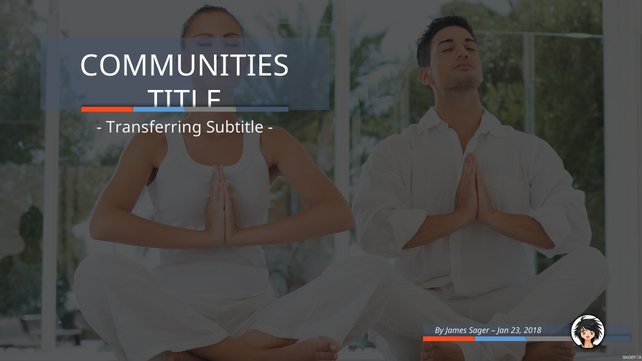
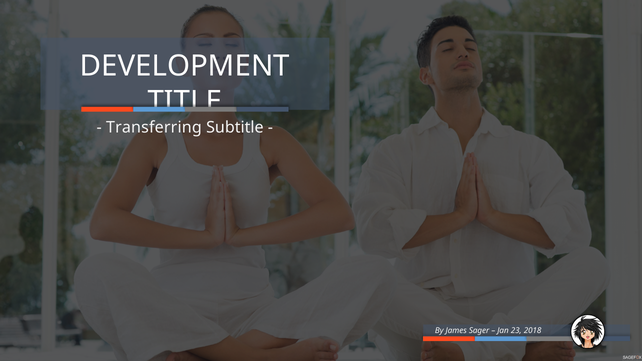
COMMUNITIES: COMMUNITIES -> DEVELOPMENT
